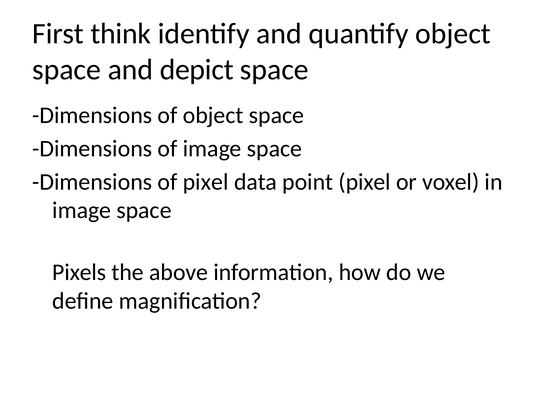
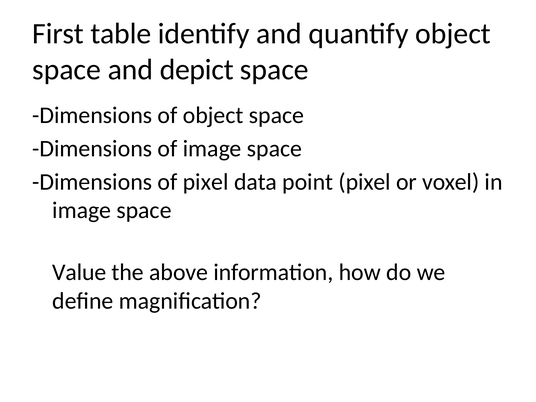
think: think -> table
Pixels: Pixels -> Value
